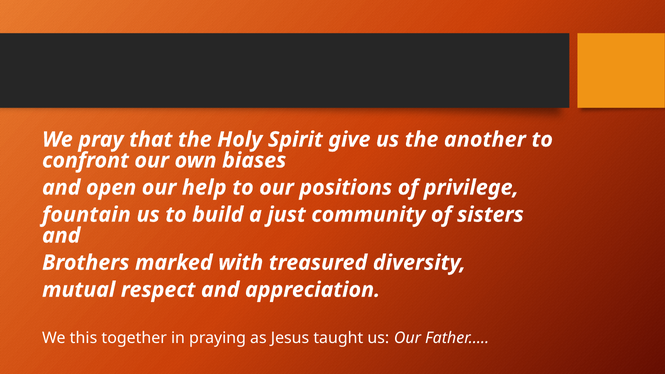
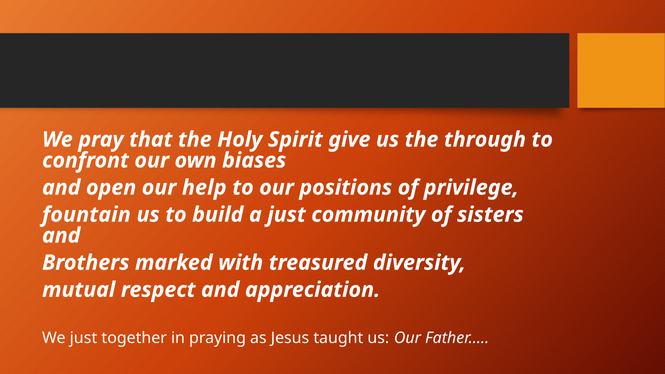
another: another -> through
We this: this -> just
